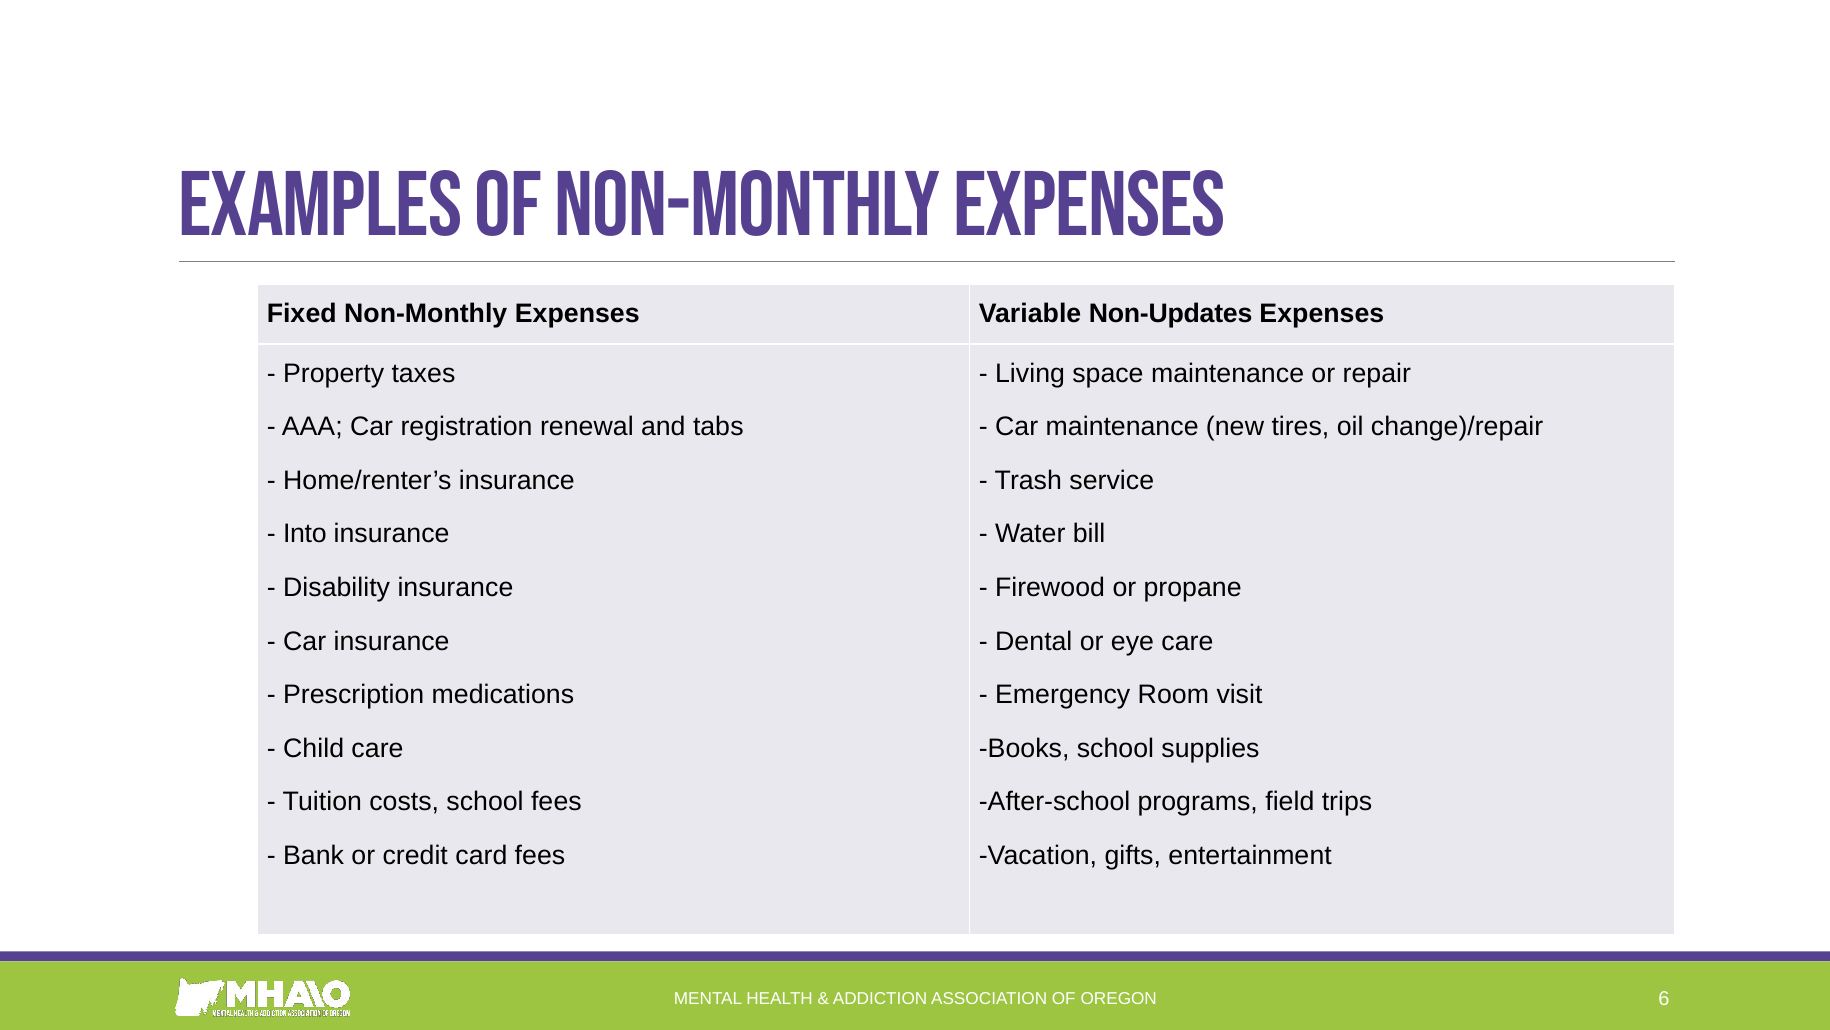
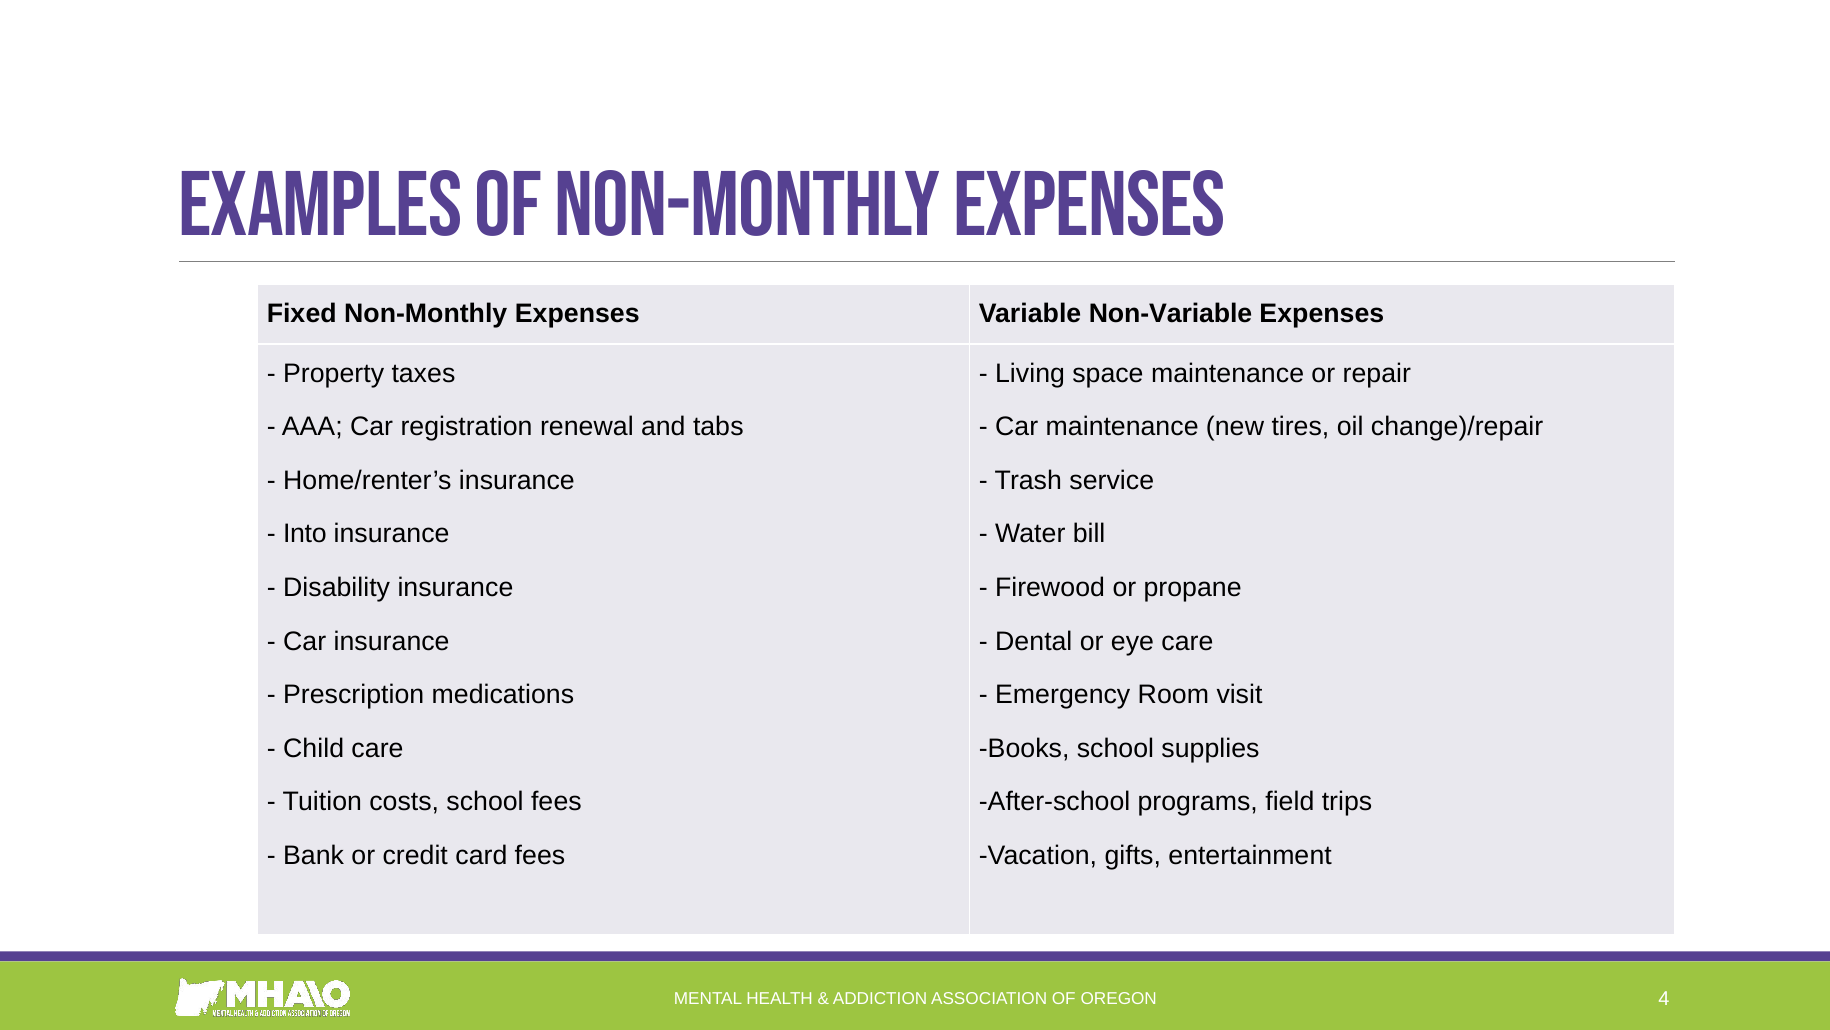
Non-Updates: Non-Updates -> Non-Variable
6: 6 -> 4
